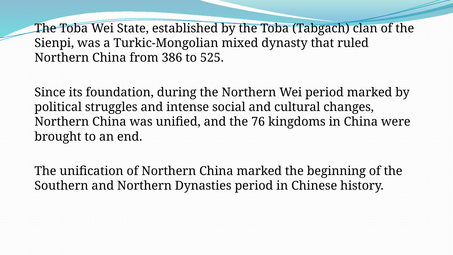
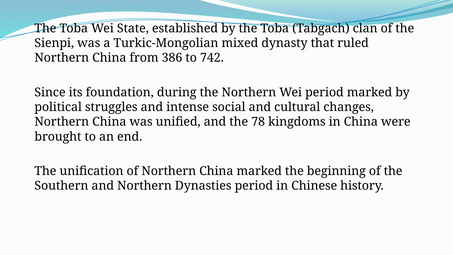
525: 525 -> 742
76: 76 -> 78
